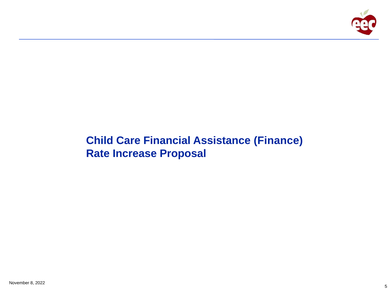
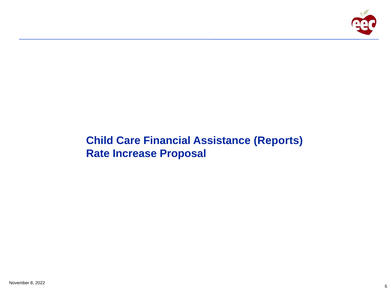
Finance: Finance -> Reports
